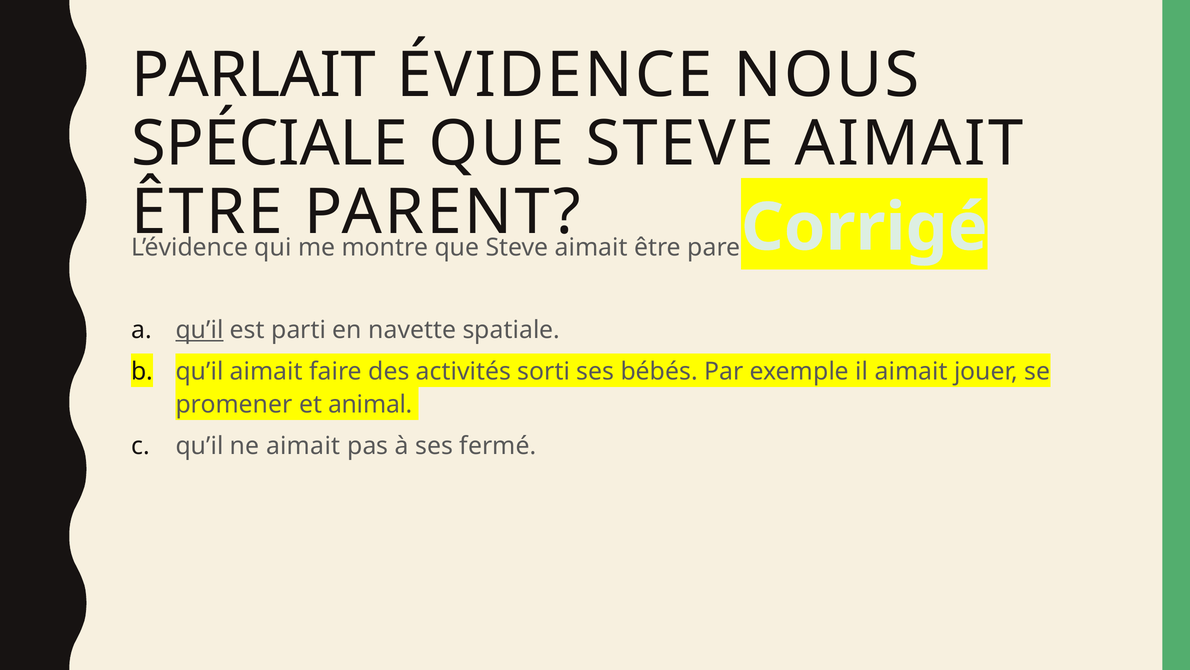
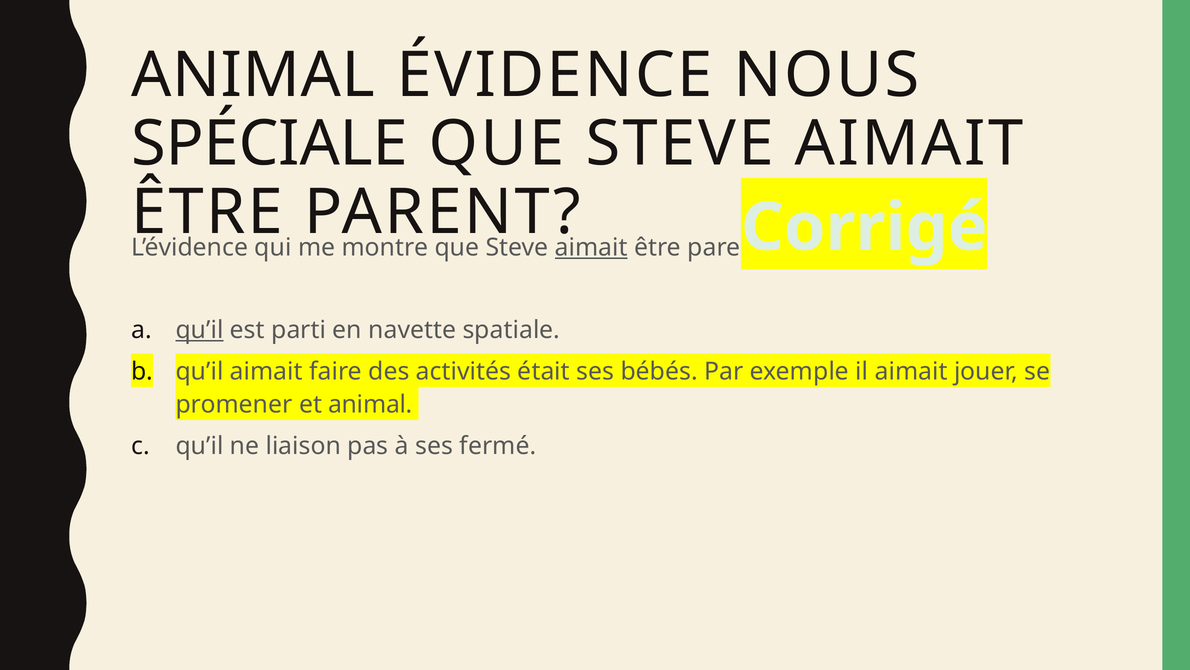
PARLAIT at (253, 76): PARLAIT -> ANIMAL
aimait at (591, 247) underline: none -> present
sorti: sorti -> était
ne aimait: aimait -> liaison
